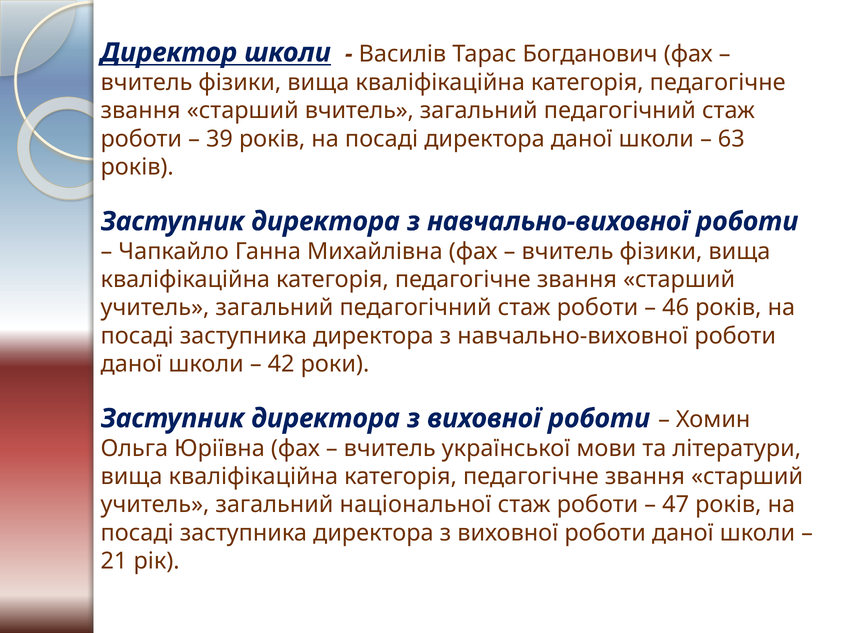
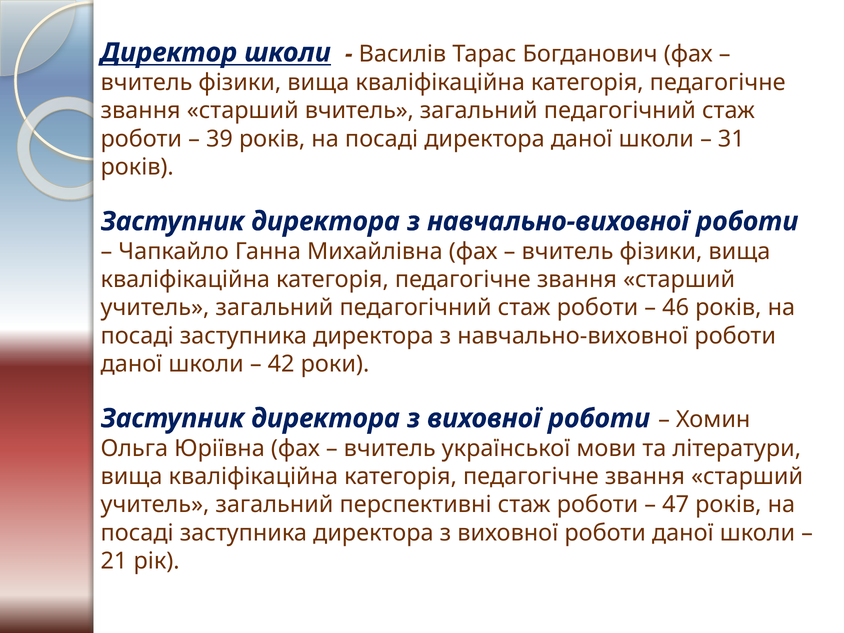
63: 63 -> 31
національної: національної -> перспективні
